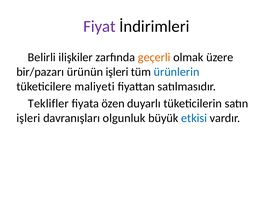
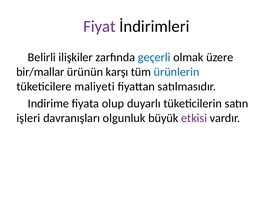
geçerli colour: orange -> blue
bir/pazarı: bir/pazarı -> bir/mallar
ürünün işleri: işleri -> karşı
Teklifler: Teklifler -> Indirime
özen: özen -> olup
etkisi colour: blue -> purple
